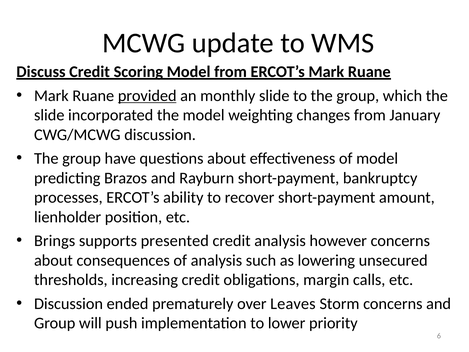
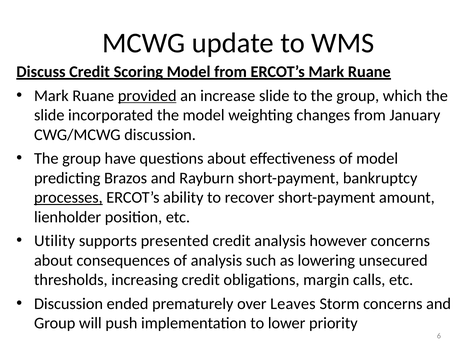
monthly: monthly -> increase
processes underline: none -> present
Brings: Brings -> Utility
